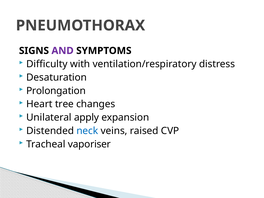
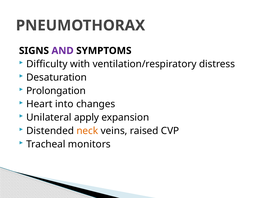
tree: tree -> into
neck colour: blue -> orange
vaporiser: vaporiser -> monitors
